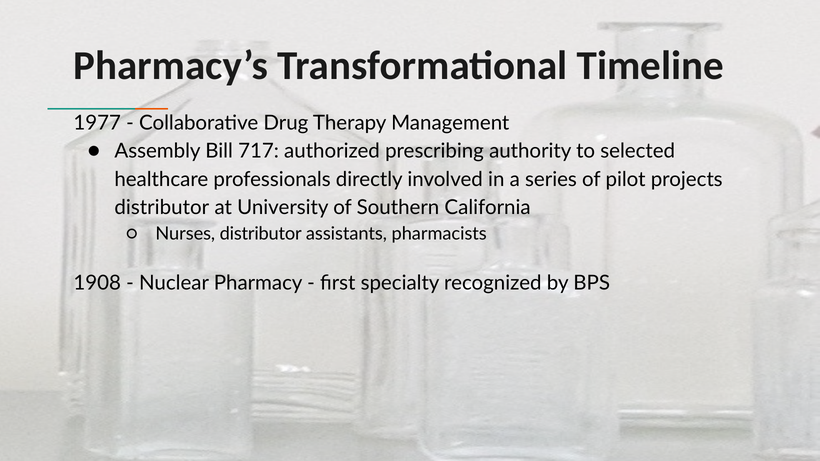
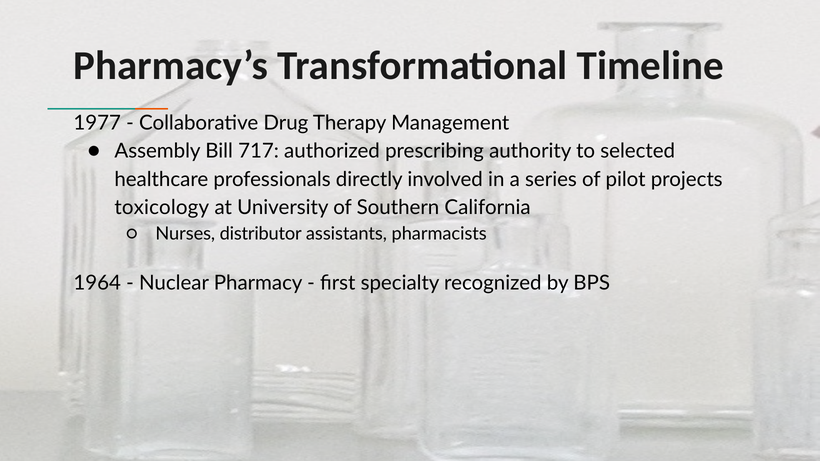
distributor at (162, 208): distributor -> toxicology
1908: 1908 -> 1964
